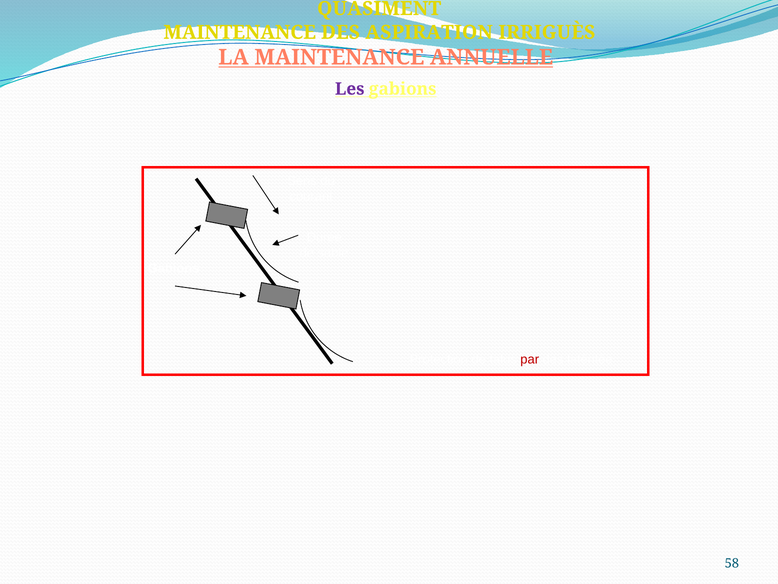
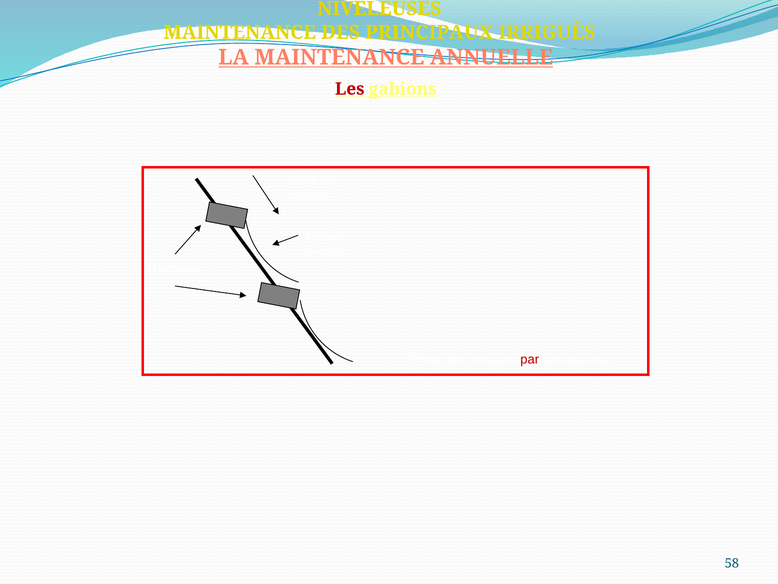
QUASIMENT: QUASIMENT -> NIVELEUSES
ASPIRATION: ASPIRATION -> PRINCIPAUX
Les colour: purple -> red
